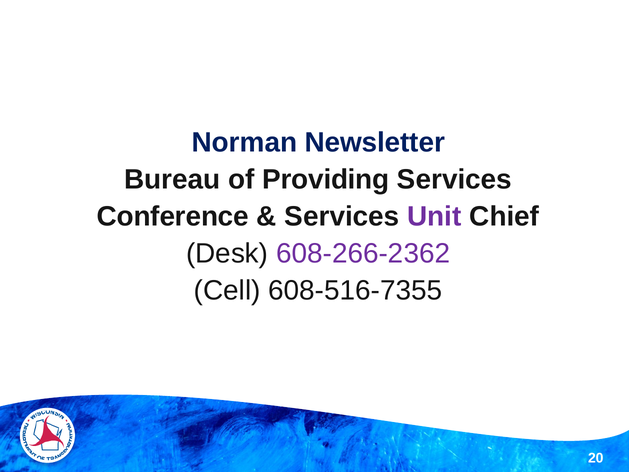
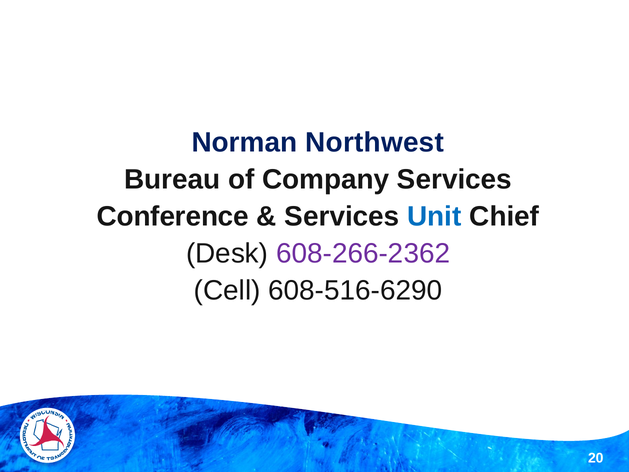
Newsletter: Newsletter -> Northwest
Providing: Providing -> Company
Unit colour: purple -> blue
608-516-7355: 608-516-7355 -> 608-516-6290
